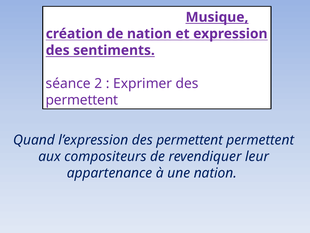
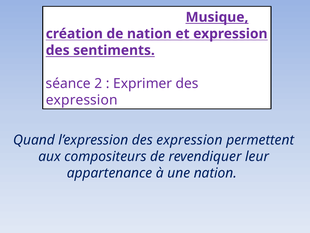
permettent at (82, 100): permettent -> expression
l’expression des permettent: permettent -> expression
